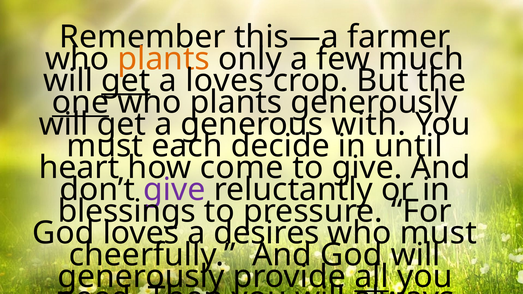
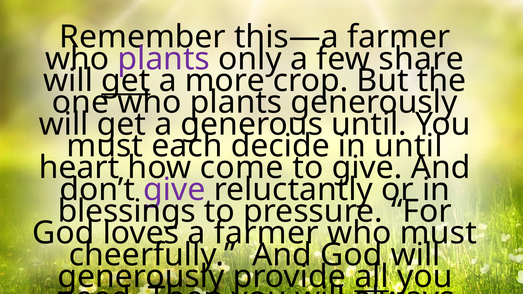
plants at (164, 59) colour: orange -> purple
few much: much -> share
a loves: loves -> more
one underline: present -> none
generous with: with -> until
a desires: desires -> farmer
